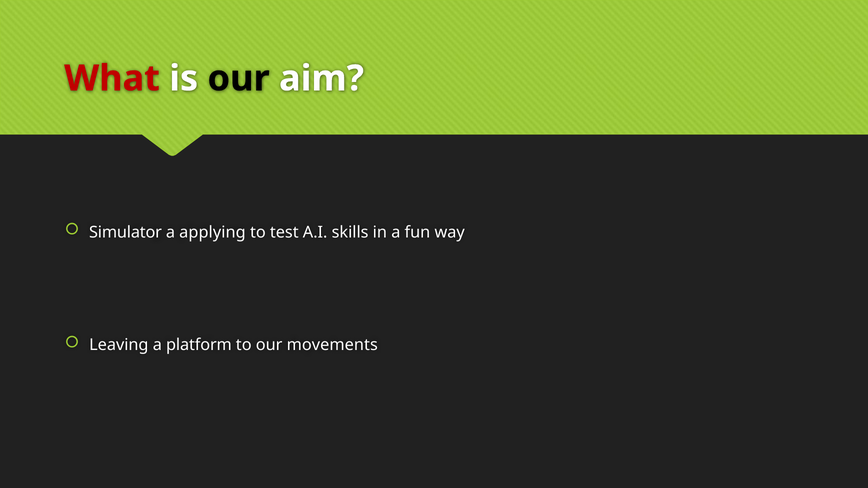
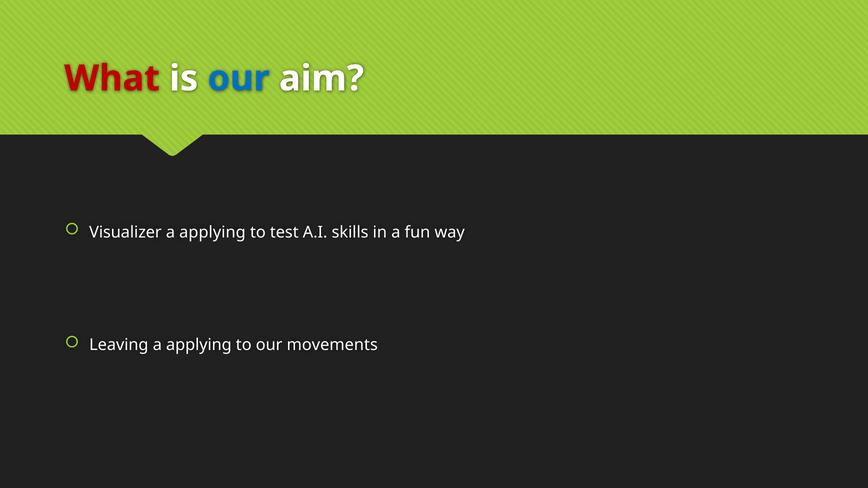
our at (239, 78) colour: black -> blue
Simulator: Simulator -> Visualizer
Leaving a platform: platform -> applying
